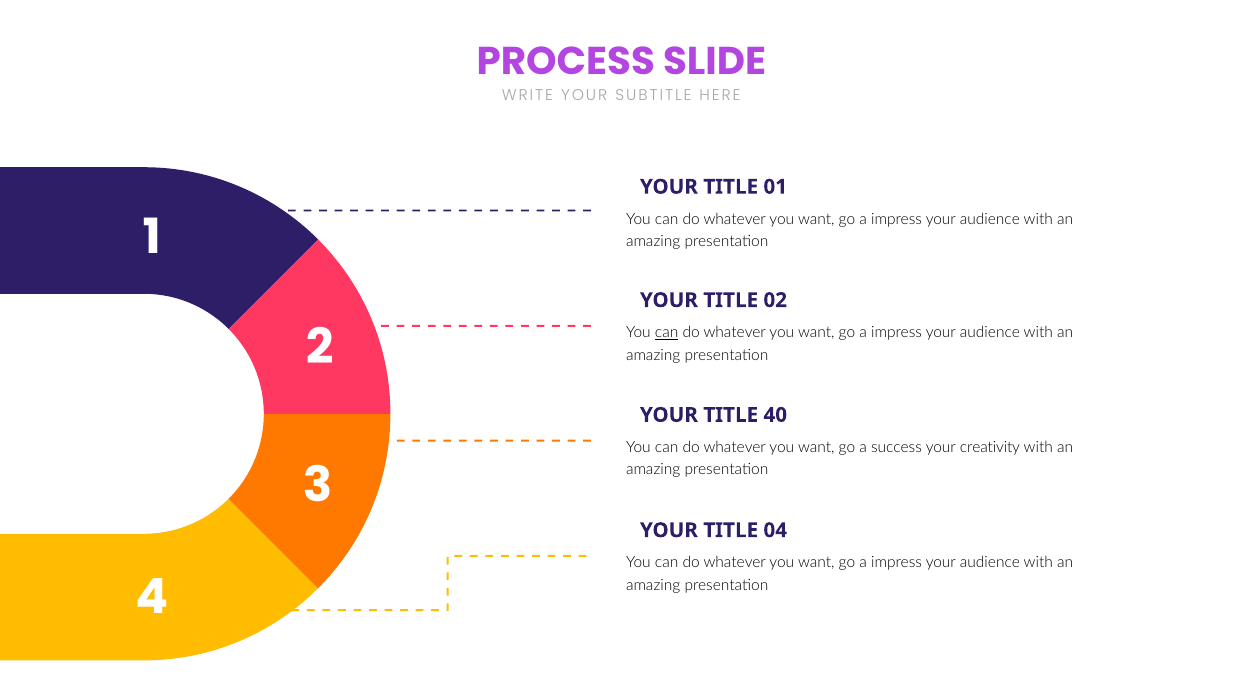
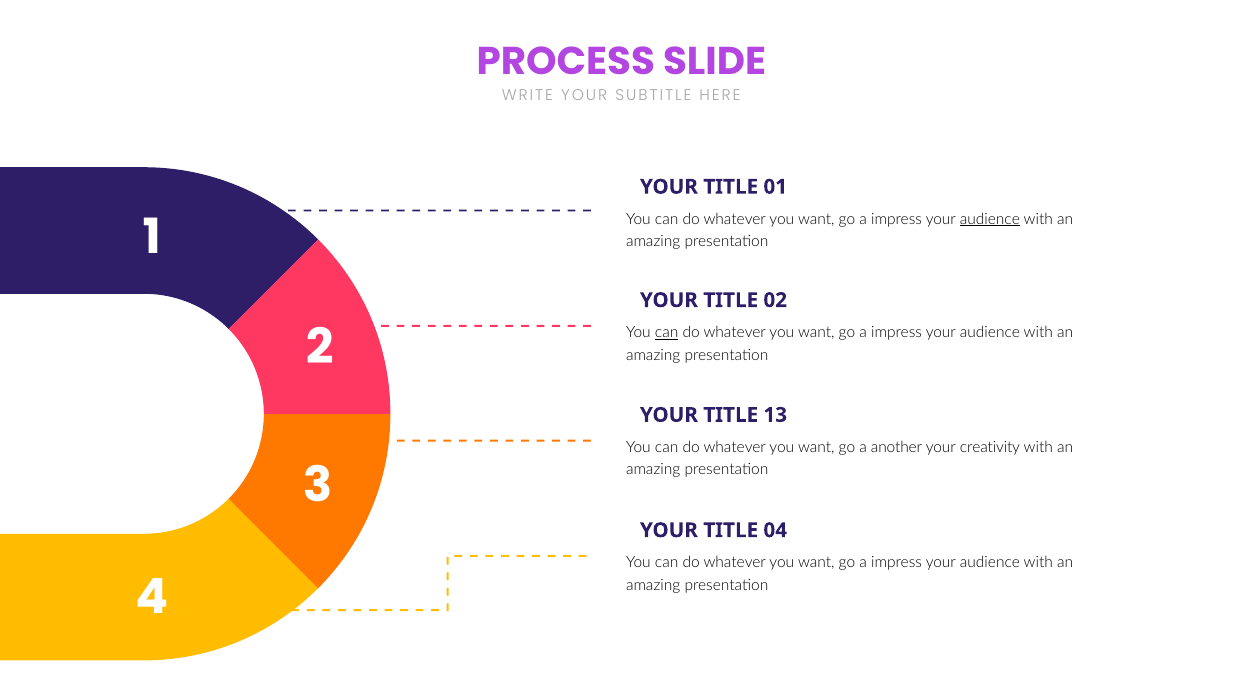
audience at (990, 219) underline: none -> present
40: 40 -> 13
success: success -> another
